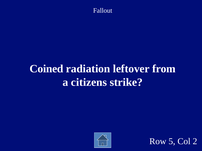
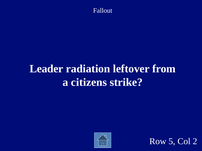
Coined: Coined -> Leader
